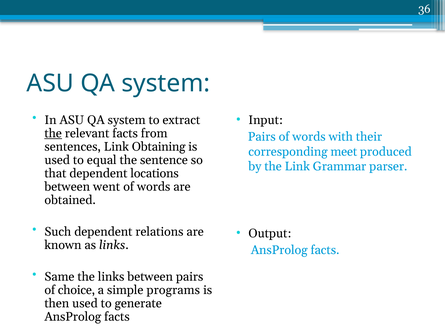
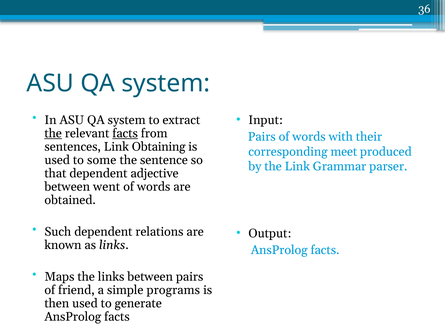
facts at (125, 133) underline: none -> present
equal: equal -> some
locations: locations -> adjective
Same: Same -> Maps
choice: choice -> friend
